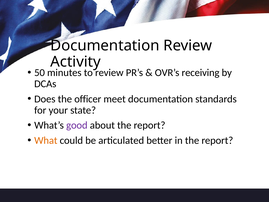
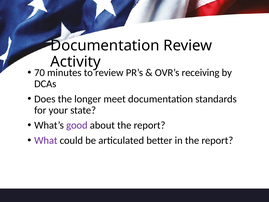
50: 50 -> 70
officer: officer -> longer
What colour: orange -> purple
